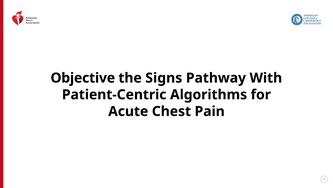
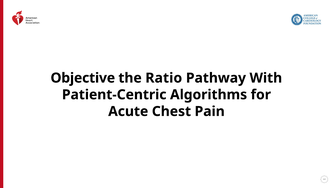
Signs: Signs -> Ratio
